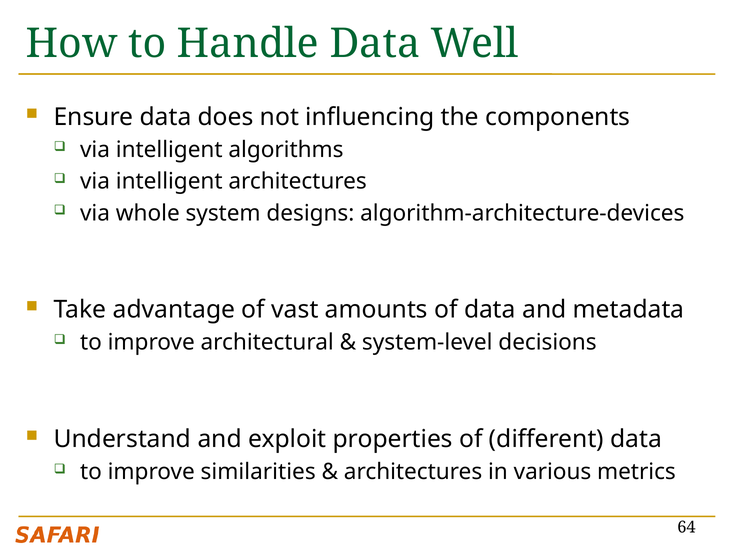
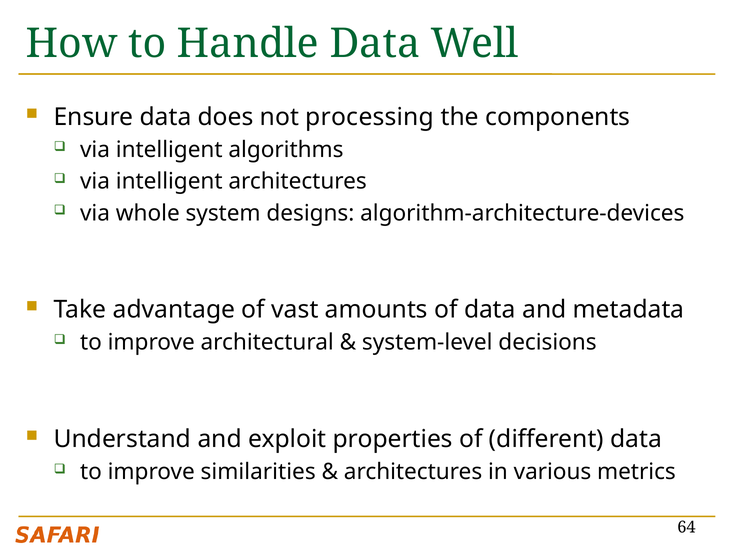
influencing: influencing -> processing
